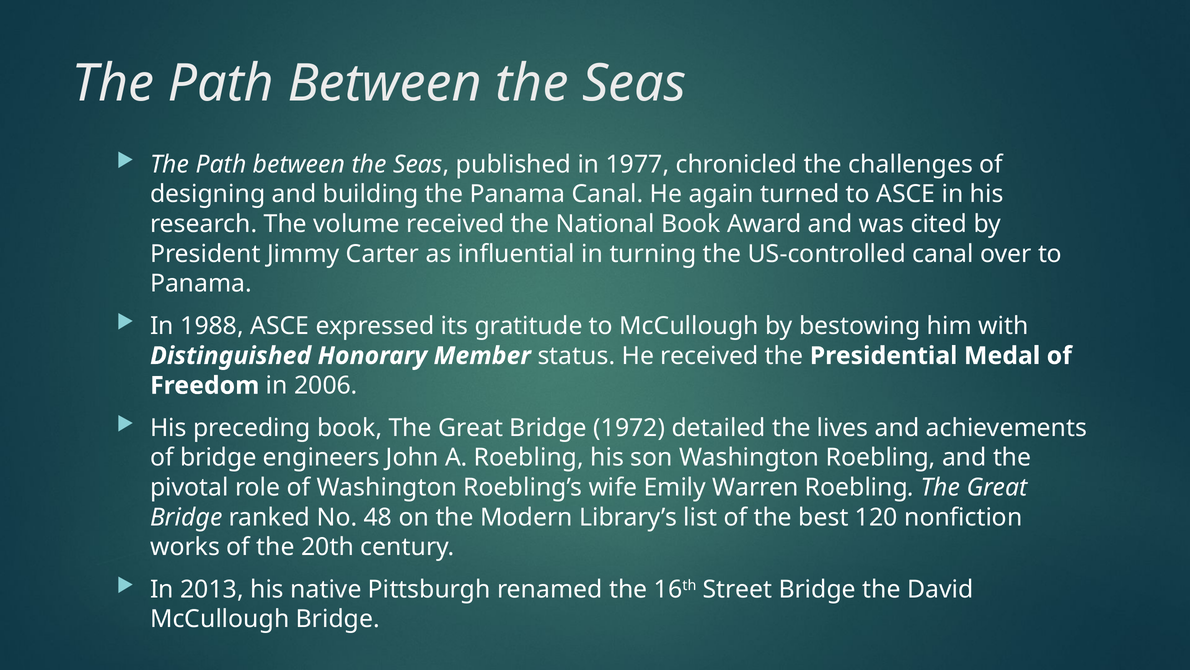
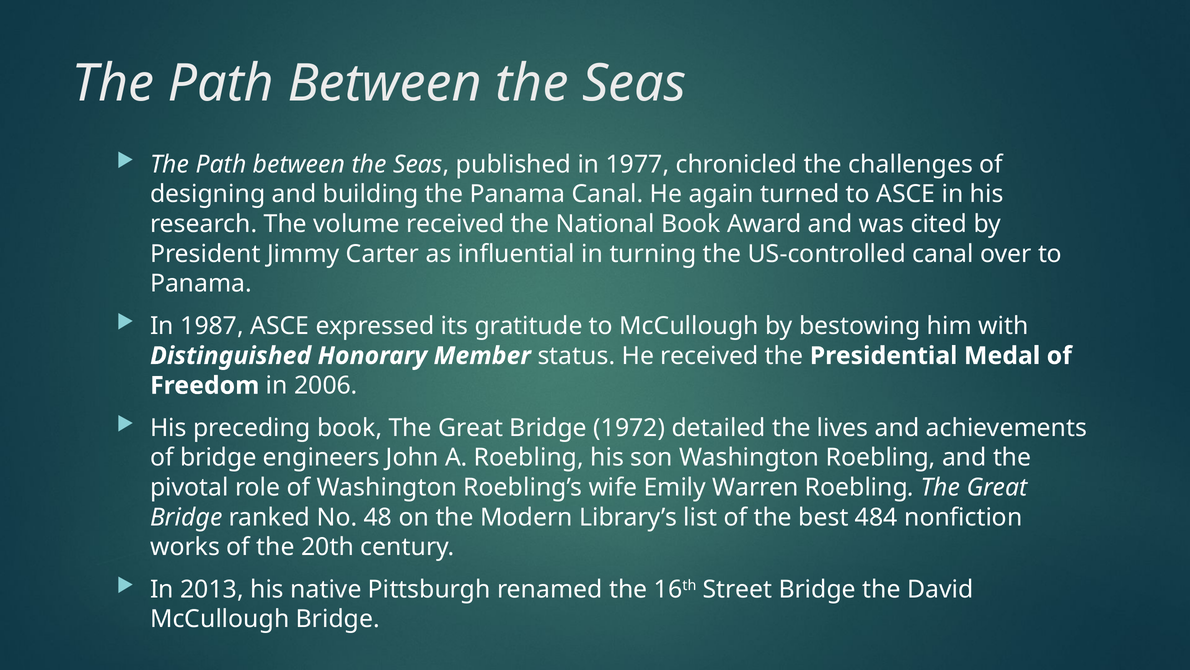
1988: 1988 -> 1987
120: 120 -> 484
